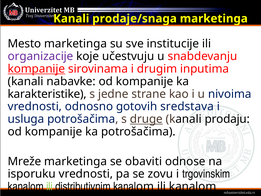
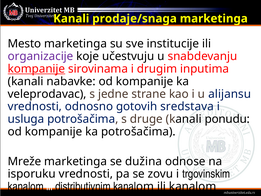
karakteristike: karakteristike -> veleprodavac
nivoima: nivoima -> alijansu
druge underline: present -> none
prodaju: prodaju -> ponudu
obaviti: obaviti -> dužina
ili at (49, 186) colour: light green -> white
